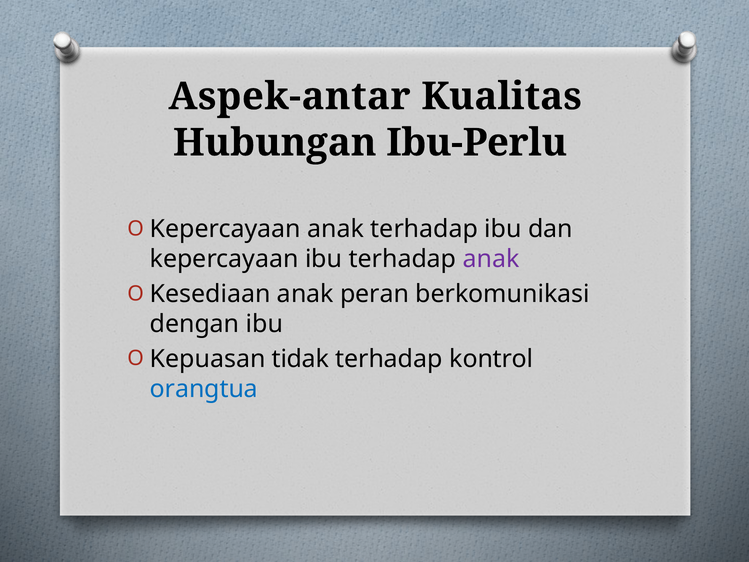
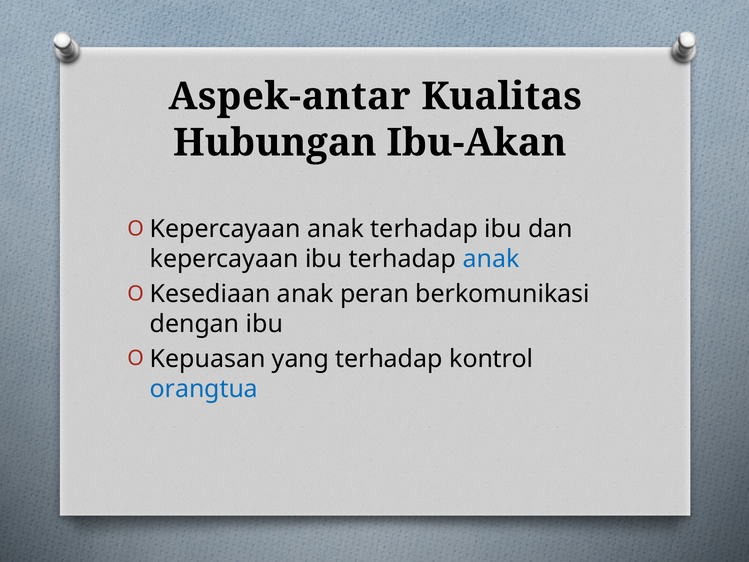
Ibu-Perlu: Ibu-Perlu -> Ibu-Akan
anak at (491, 259) colour: purple -> blue
tidak: tidak -> yang
